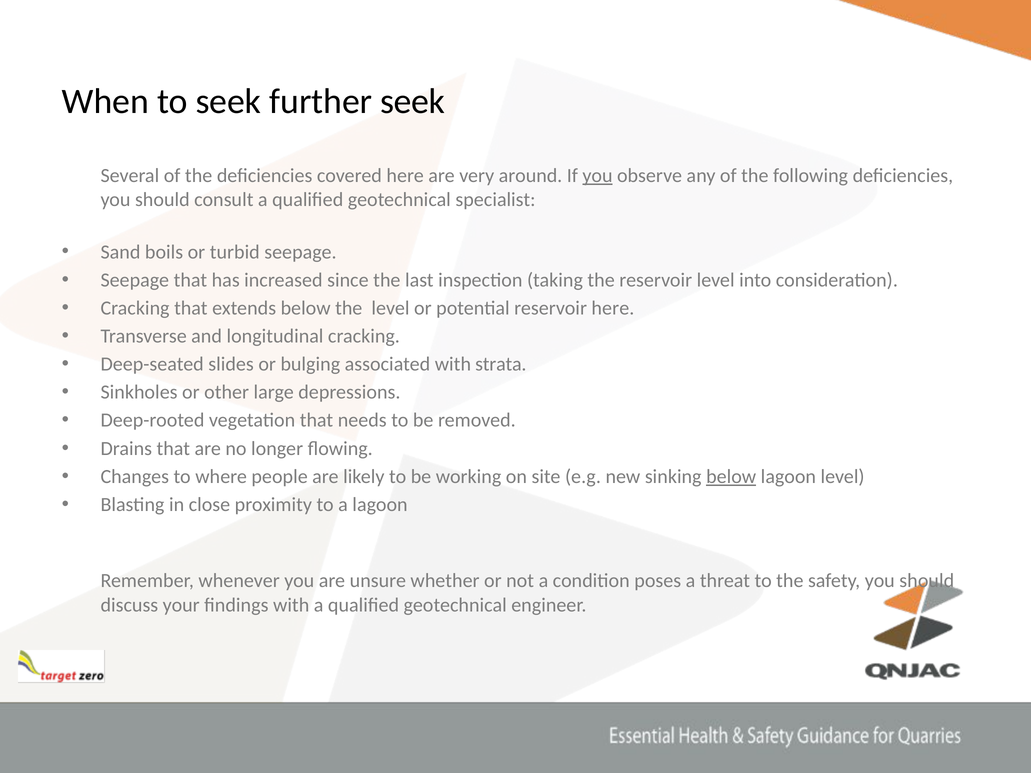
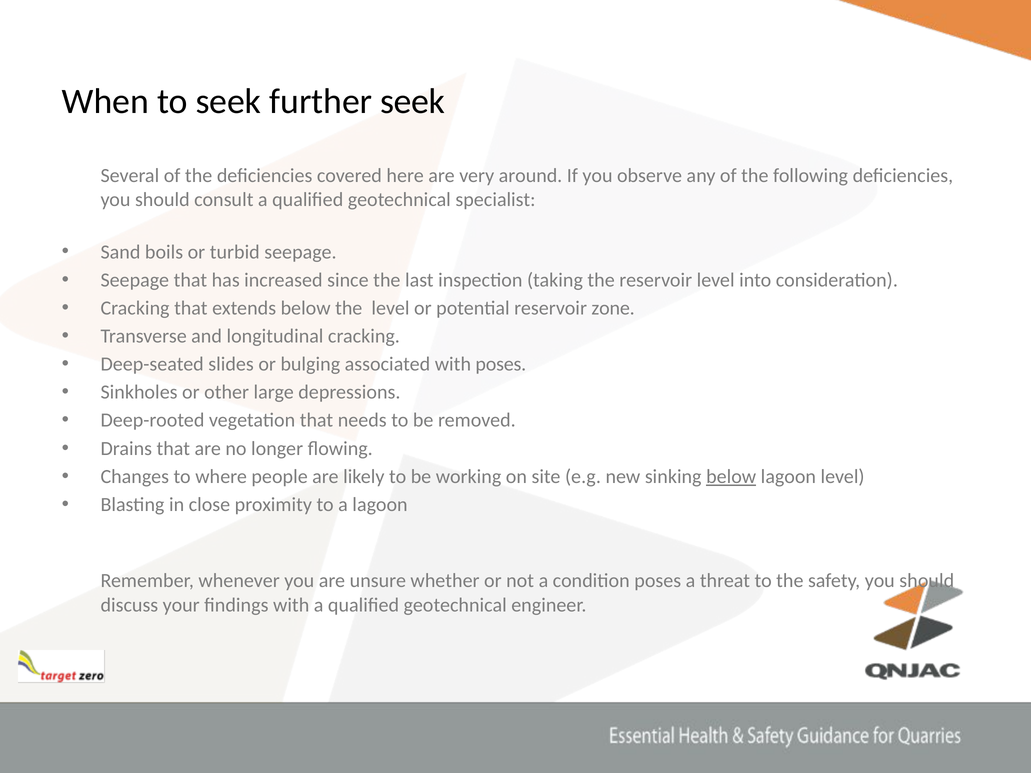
you at (598, 176) underline: present -> none
reservoir here: here -> zone
with strata: strata -> poses
